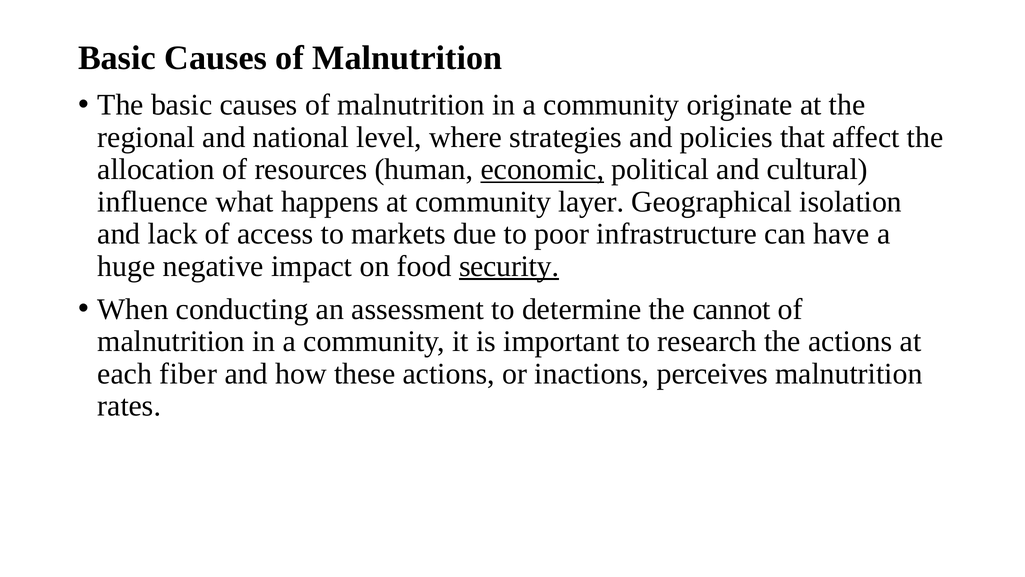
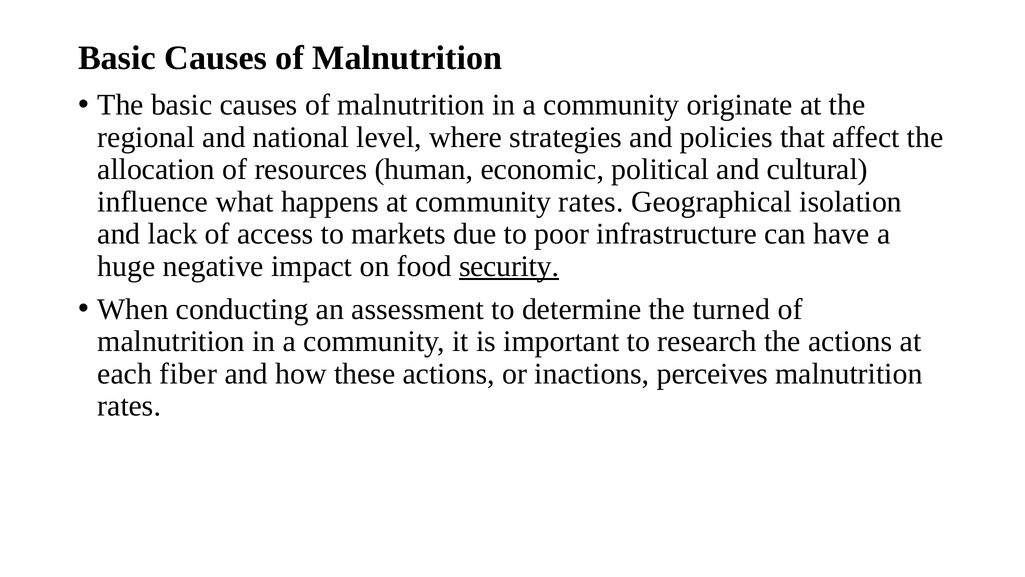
economic underline: present -> none
community layer: layer -> rates
cannot: cannot -> turned
